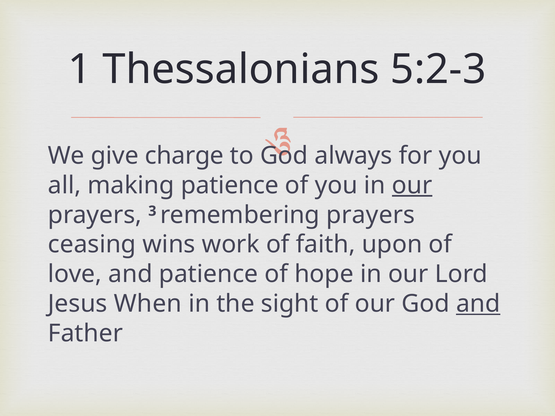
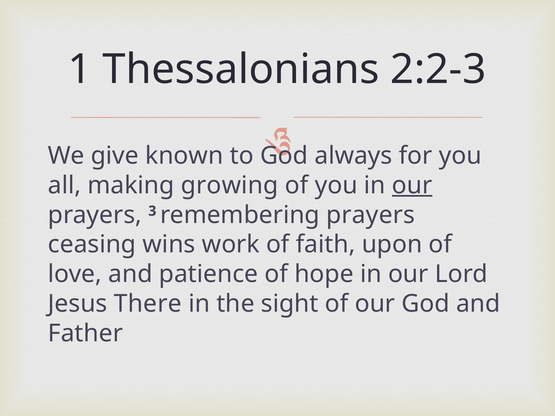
5:2-3: 5:2-3 -> 2:2-3
charge: charge -> known
making patience: patience -> growing
When: When -> There
and at (478, 304) underline: present -> none
